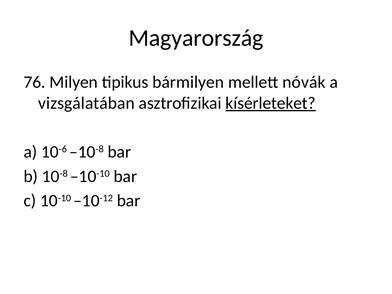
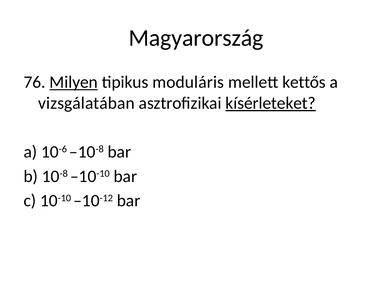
Milyen underline: none -> present
bármilyen: bármilyen -> moduláris
nóvák: nóvák -> kettős
